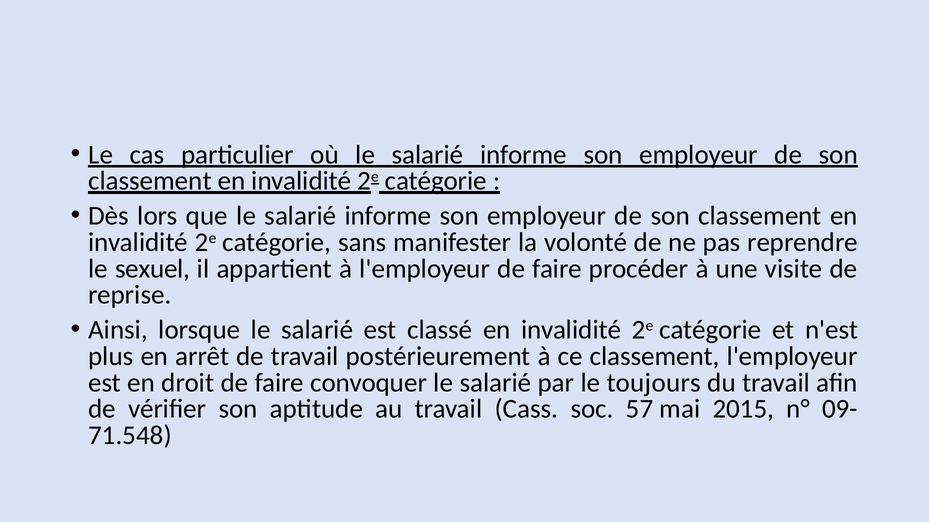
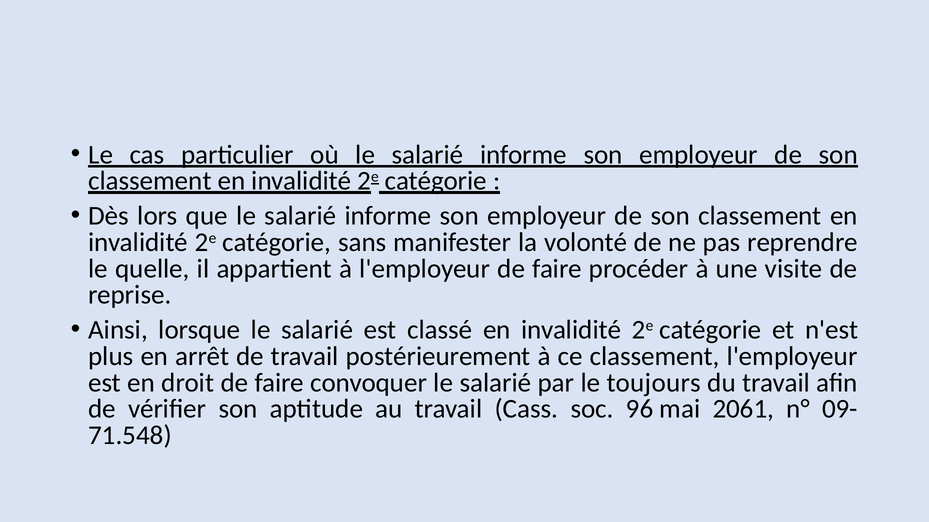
sexuel: sexuel -> quelle
57: 57 -> 96
2015: 2015 -> 2061
